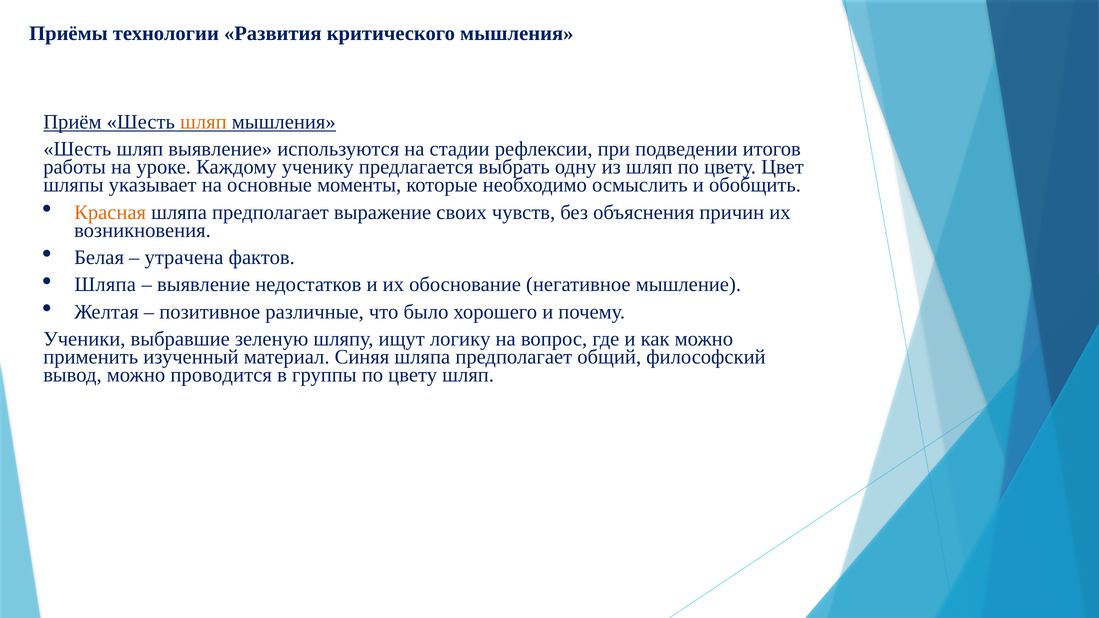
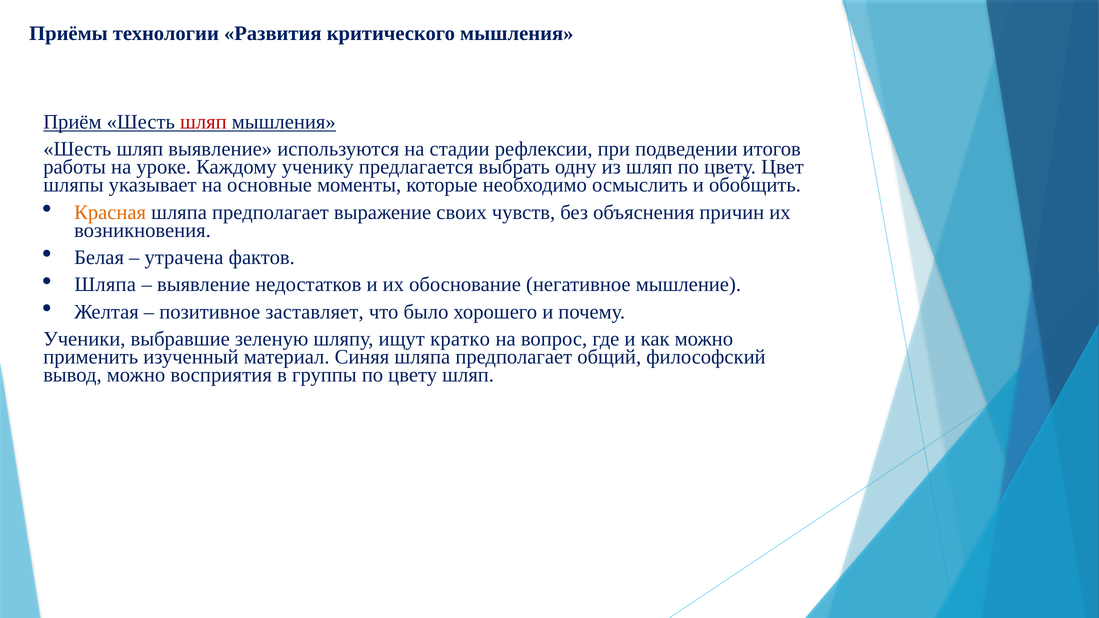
шляп at (203, 122) colour: orange -> red
различные: различные -> заставляет
логику: логику -> кратко
проводится: проводится -> восприятия
